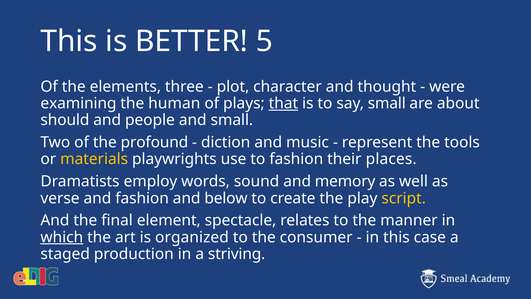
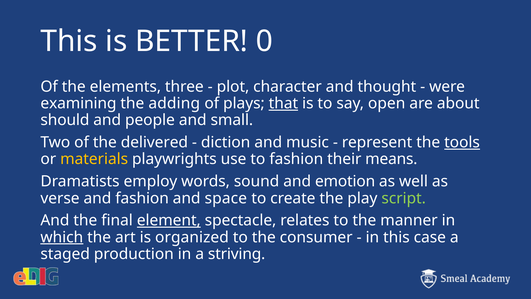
5: 5 -> 0
human: human -> adding
say small: small -> open
profound: profound -> delivered
tools underline: none -> present
places: places -> means
memory: memory -> emotion
below: below -> space
script colour: yellow -> light green
element underline: none -> present
